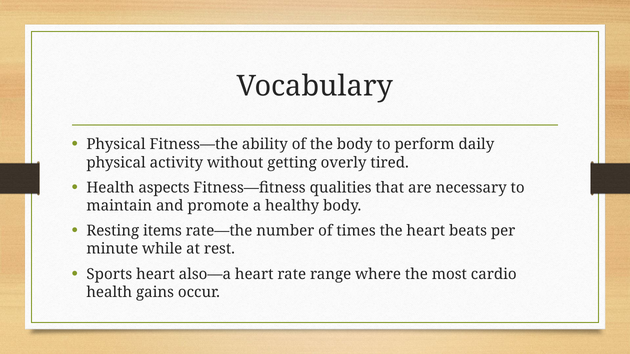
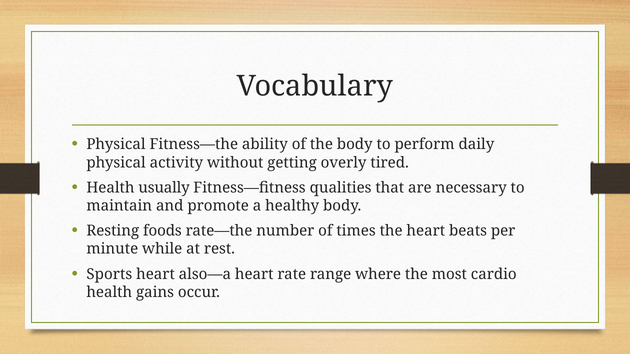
aspects: aspects -> usually
items: items -> foods
